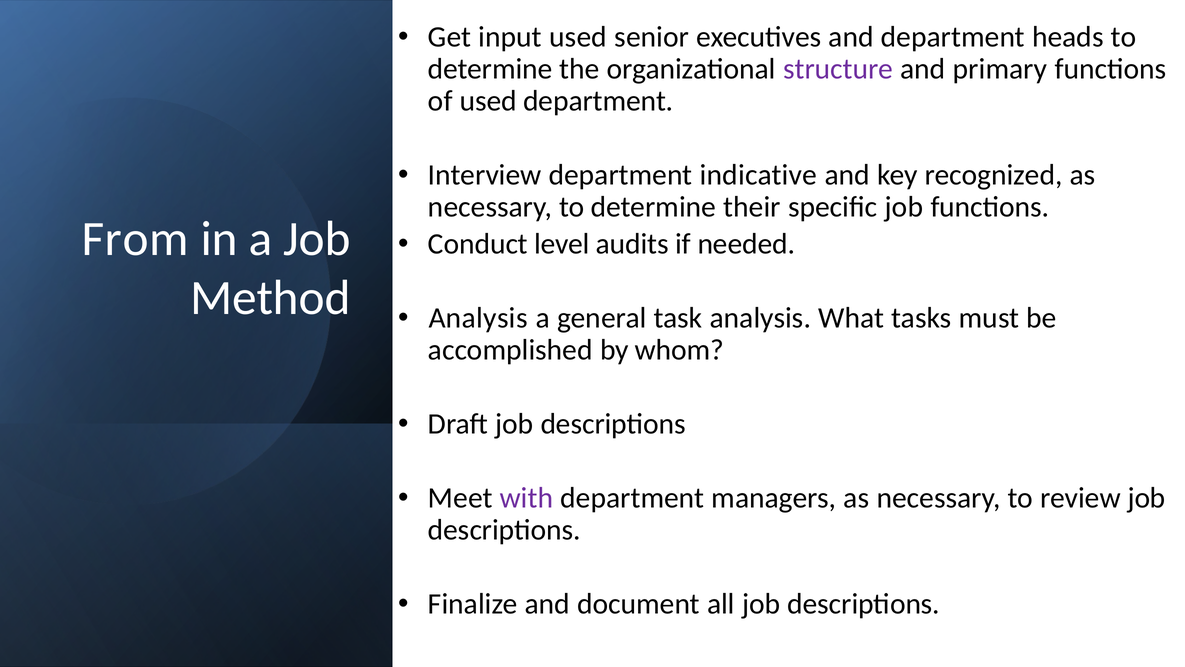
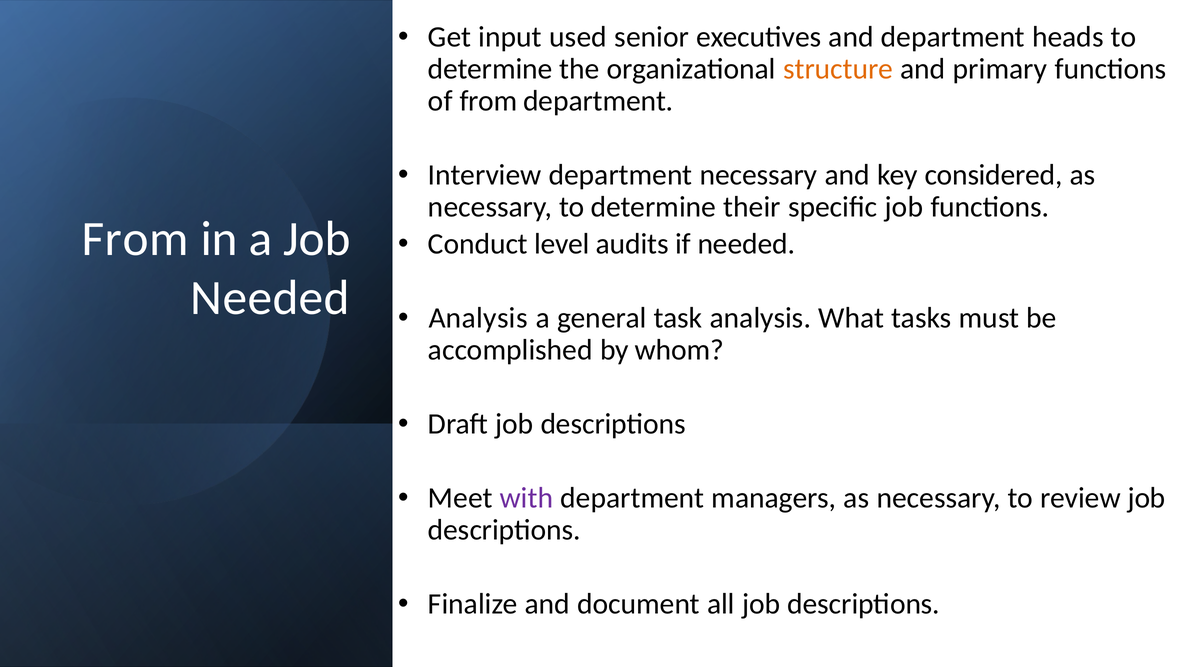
structure colour: purple -> orange
of used: used -> from
department indicative: indicative -> necessary
recognized: recognized -> considered
Method at (270, 298): Method -> Needed
